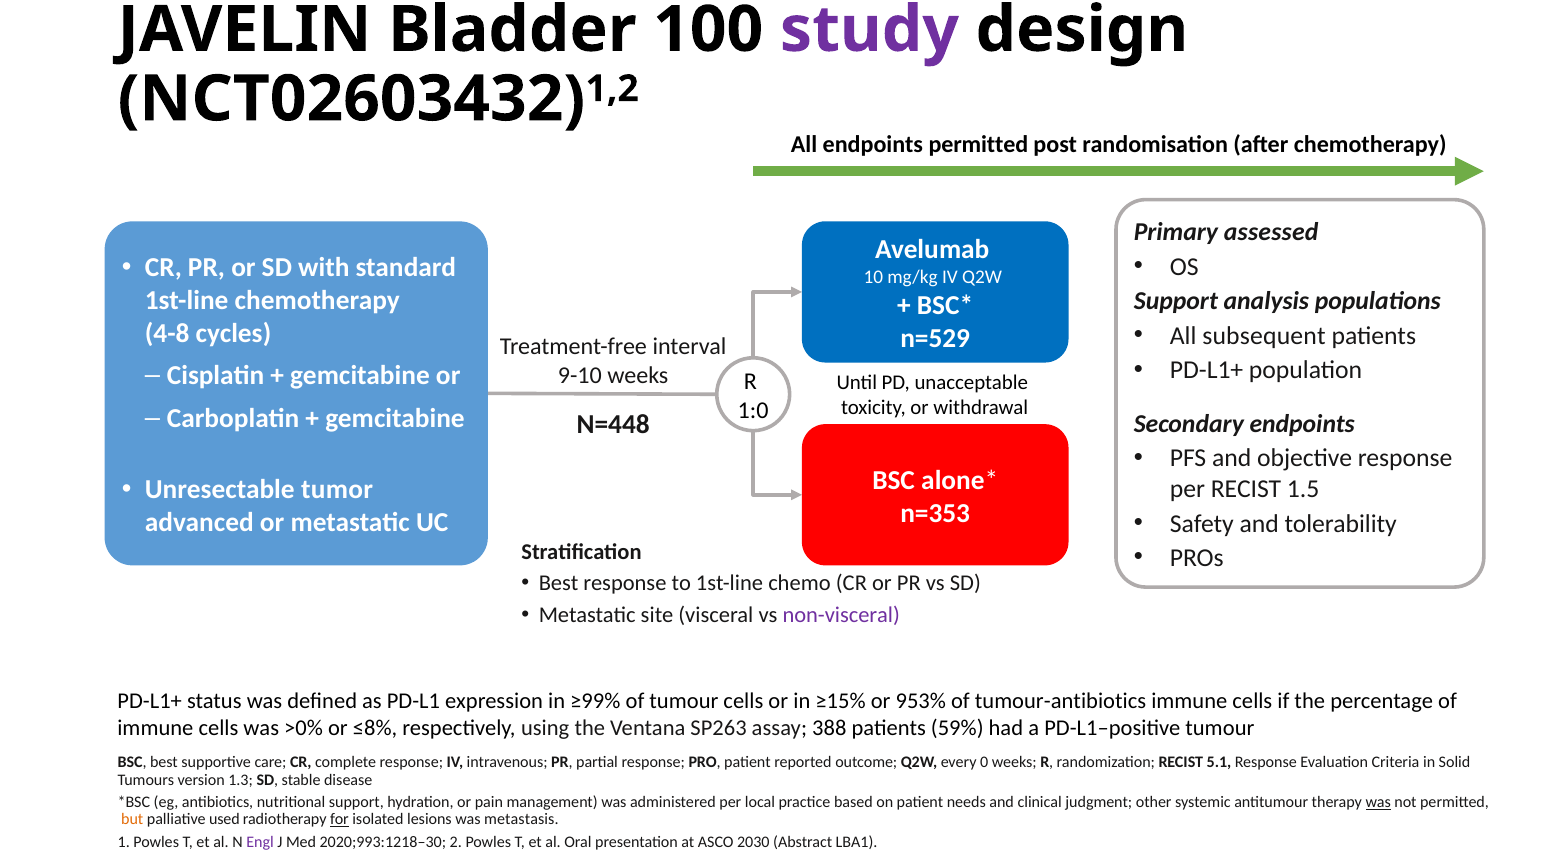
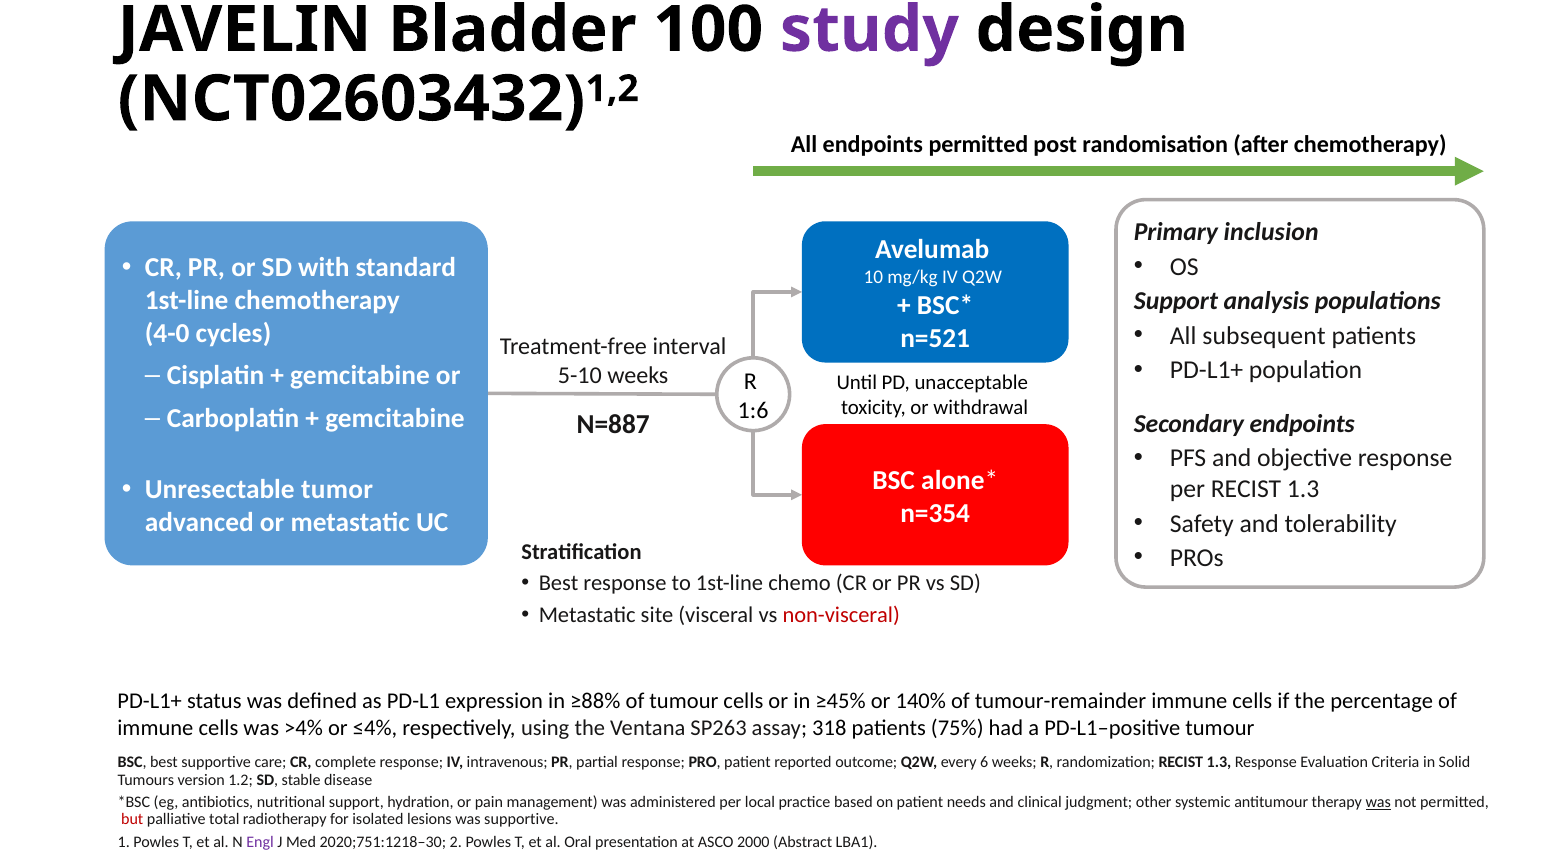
assessed: assessed -> inclusion
4-8: 4-8 -> 4-0
n=529: n=529 -> n=521
9-10: 9-10 -> 5-10
1:0: 1:0 -> 1:6
N=448: N=448 -> N=887
per RECIST 1.5: 1.5 -> 1.3
n=353: n=353 -> n=354
non-visceral colour: purple -> red
≥99%: ≥99% -> ≥88%
≥15%: ≥15% -> ≥45%
953%: 953% -> 140%
tumour-antibiotics: tumour-antibiotics -> tumour-remainder
>0%: >0% -> >4%
≤8%: ≤8% -> ≤4%
388: 388 -> 318
59%: 59% -> 75%
0: 0 -> 6
randomization RECIST 5.1: 5.1 -> 1.3
1.3: 1.3 -> 1.2
but colour: orange -> red
used: used -> total
for underline: present -> none
was metastasis: metastasis -> supportive
2020;993:1218–30: 2020;993:1218–30 -> 2020;751:1218–30
2030: 2030 -> 2000
